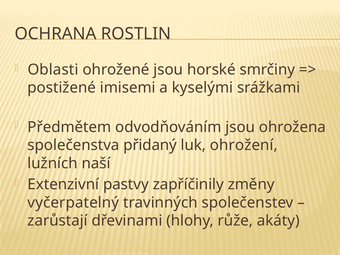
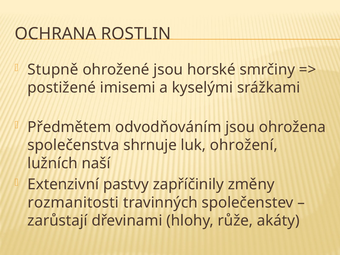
Oblasti: Oblasti -> Stupně
přidaný: přidaný -> shrnuje
vyčerpatelný: vyčerpatelný -> rozmanitosti
